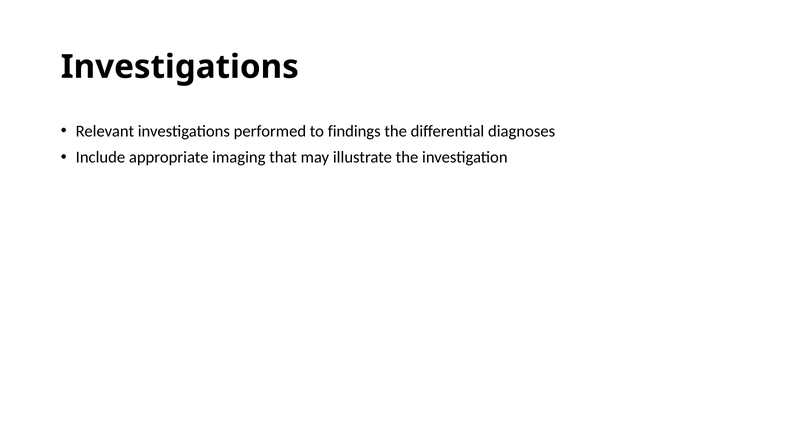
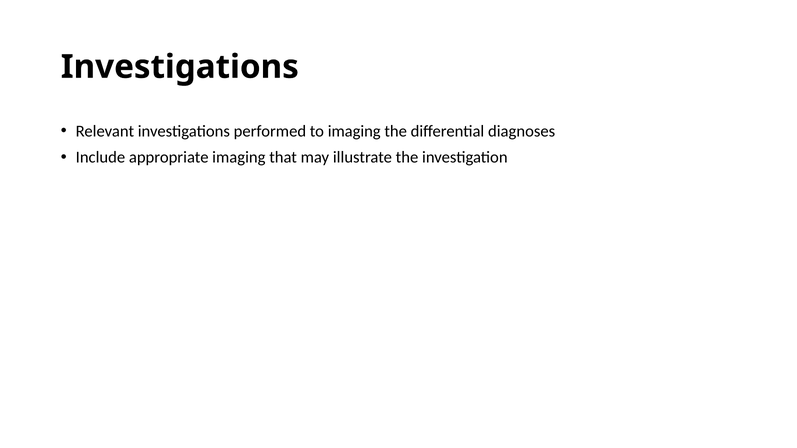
to findings: findings -> imaging
